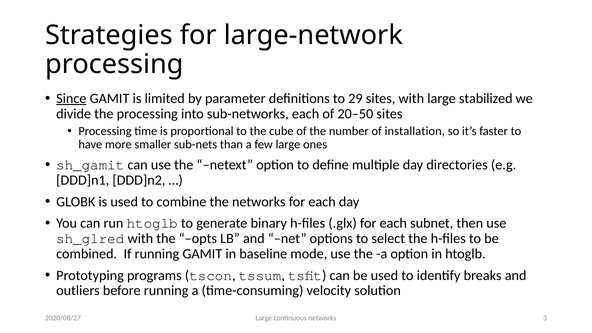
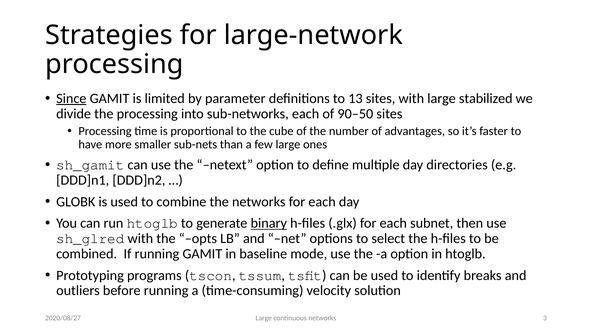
29: 29 -> 13
20–50: 20–50 -> 90–50
installation: installation -> advantages
binary underline: none -> present
